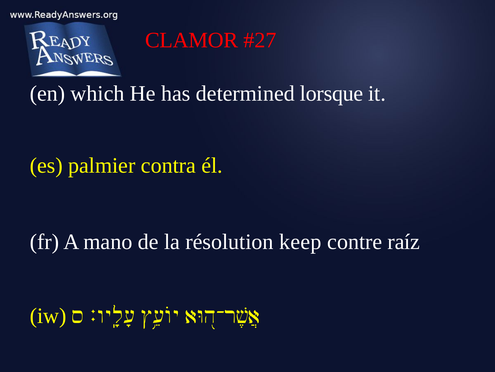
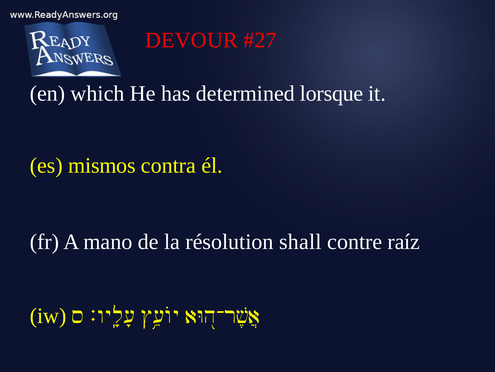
CLAMOR: CLAMOR -> DEVOUR
palmier: palmier -> mismos
keep: keep -> shall
